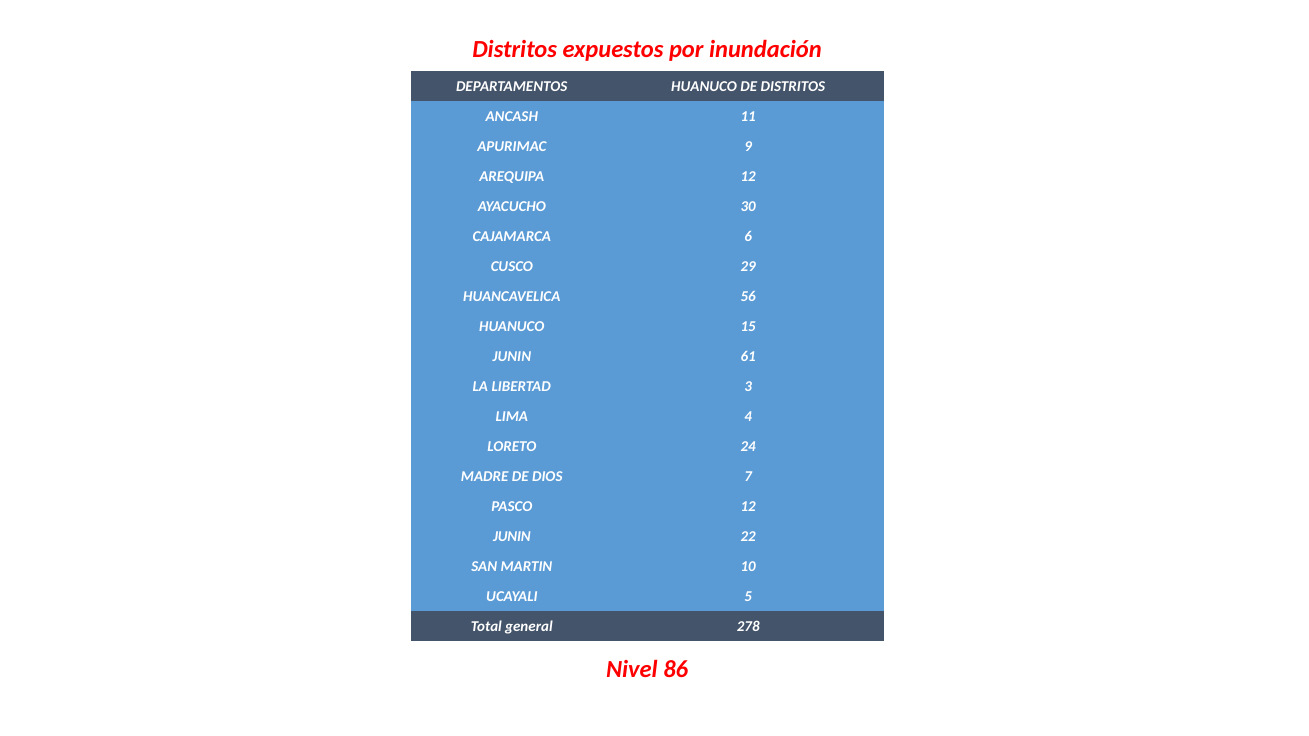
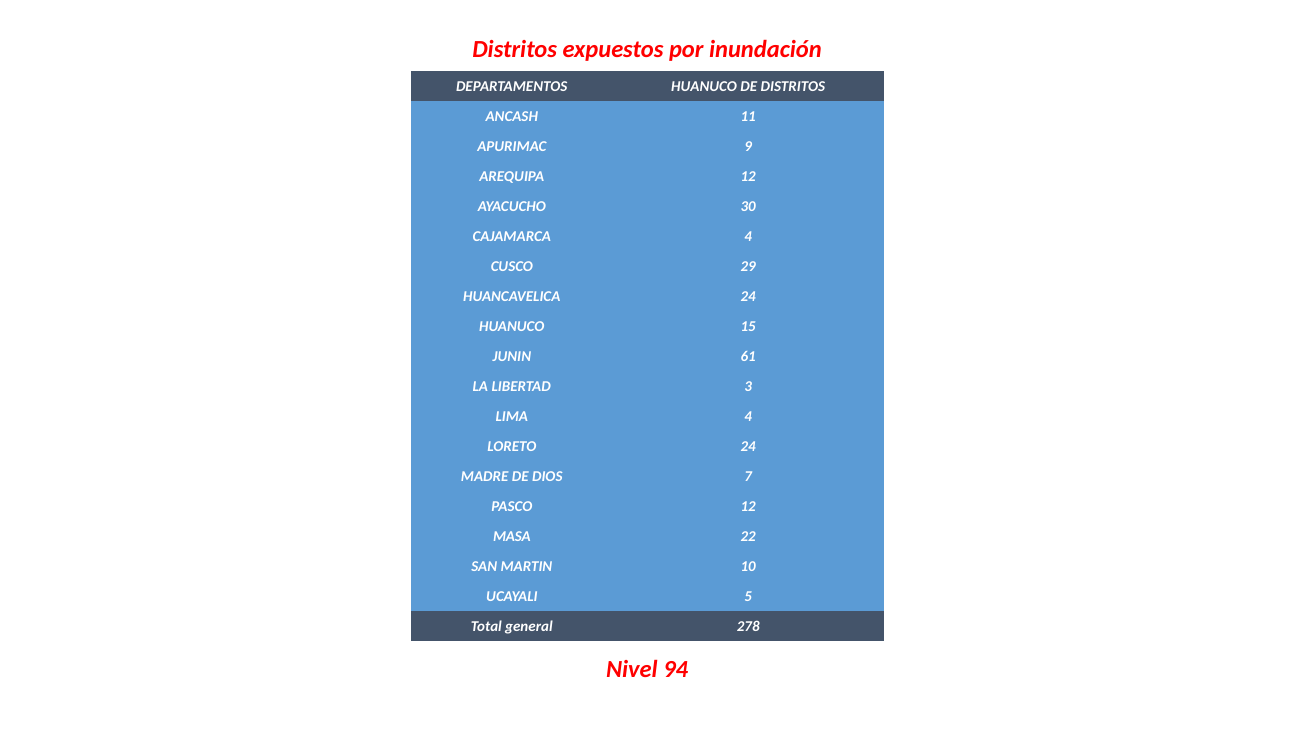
CAJAMARCA 6: 6 -> 4
HUANCAVELICA 56: 56 -> 24
JUNIN at (512, 537): JUNIN -> MASA
86: 86 -> 94
